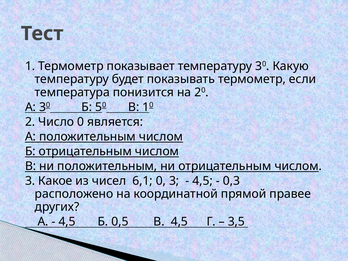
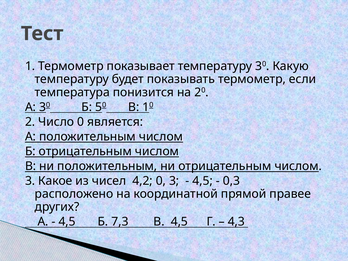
6,1: 6,1 -> 4,2
0,5: 0,5 -> 7,3
3,5: 3,5 -> 4,3
